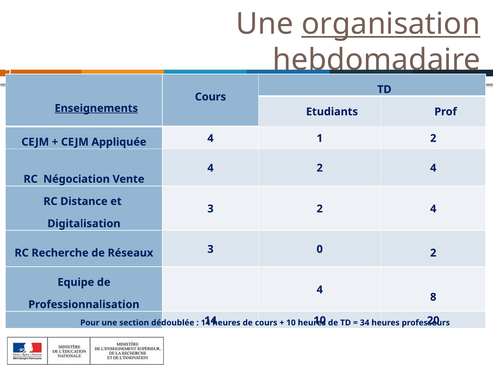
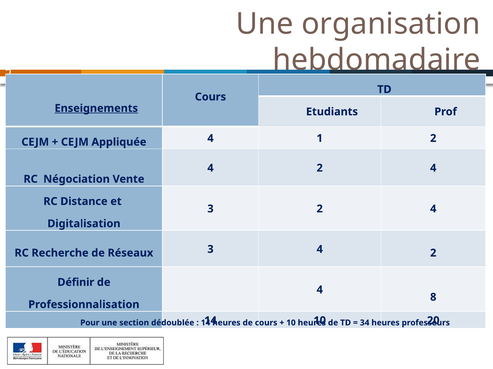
organisation underline: present -> none
3 0: 0 -> 4
Equipe: Equipe -> Définir
